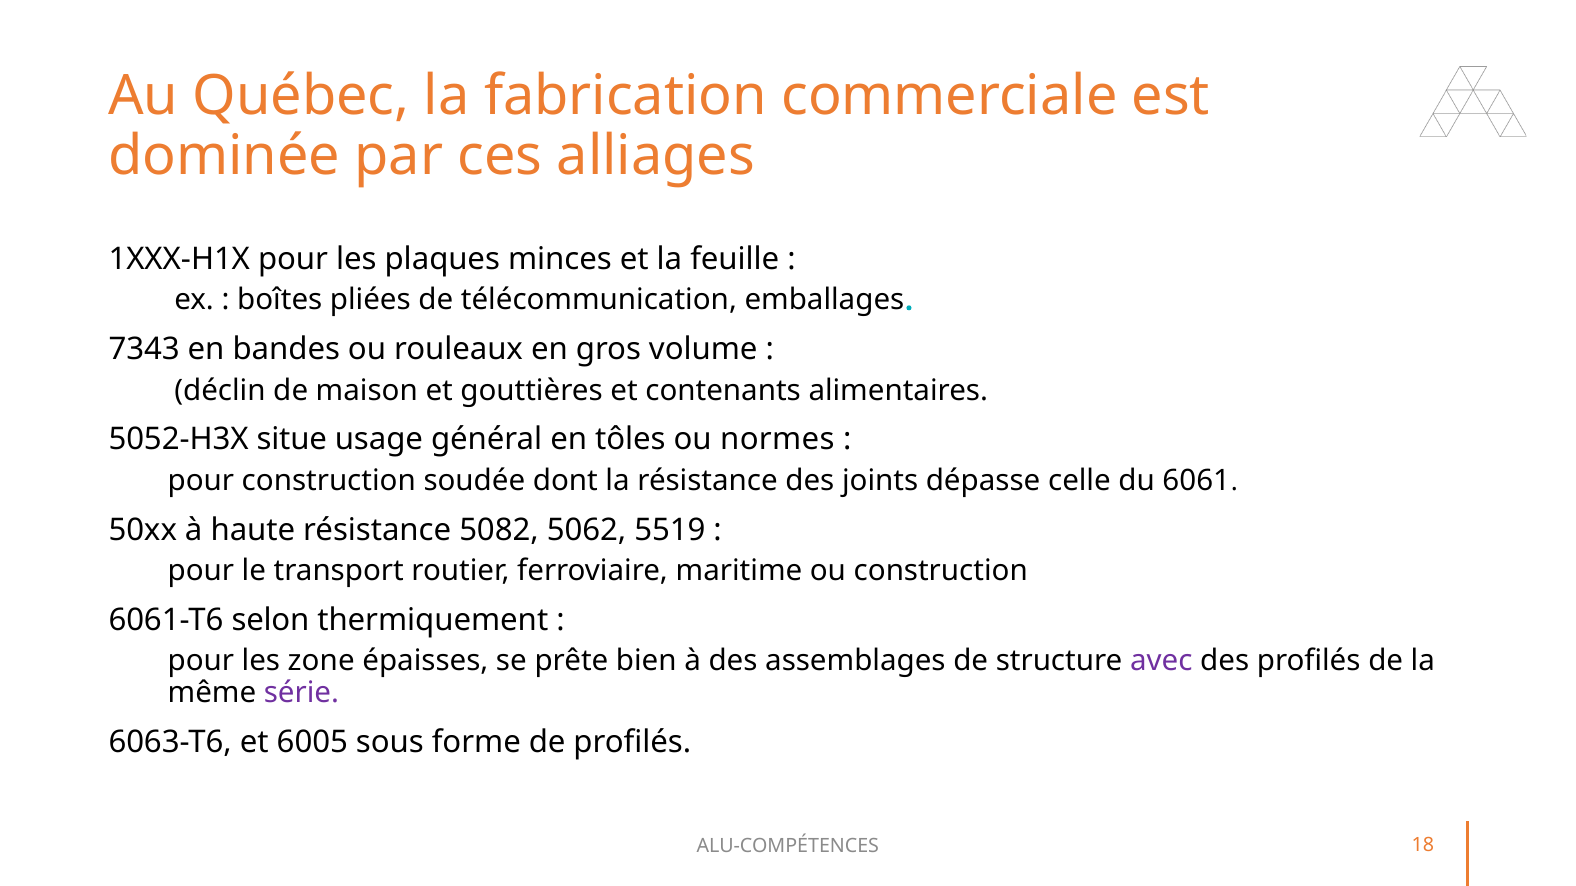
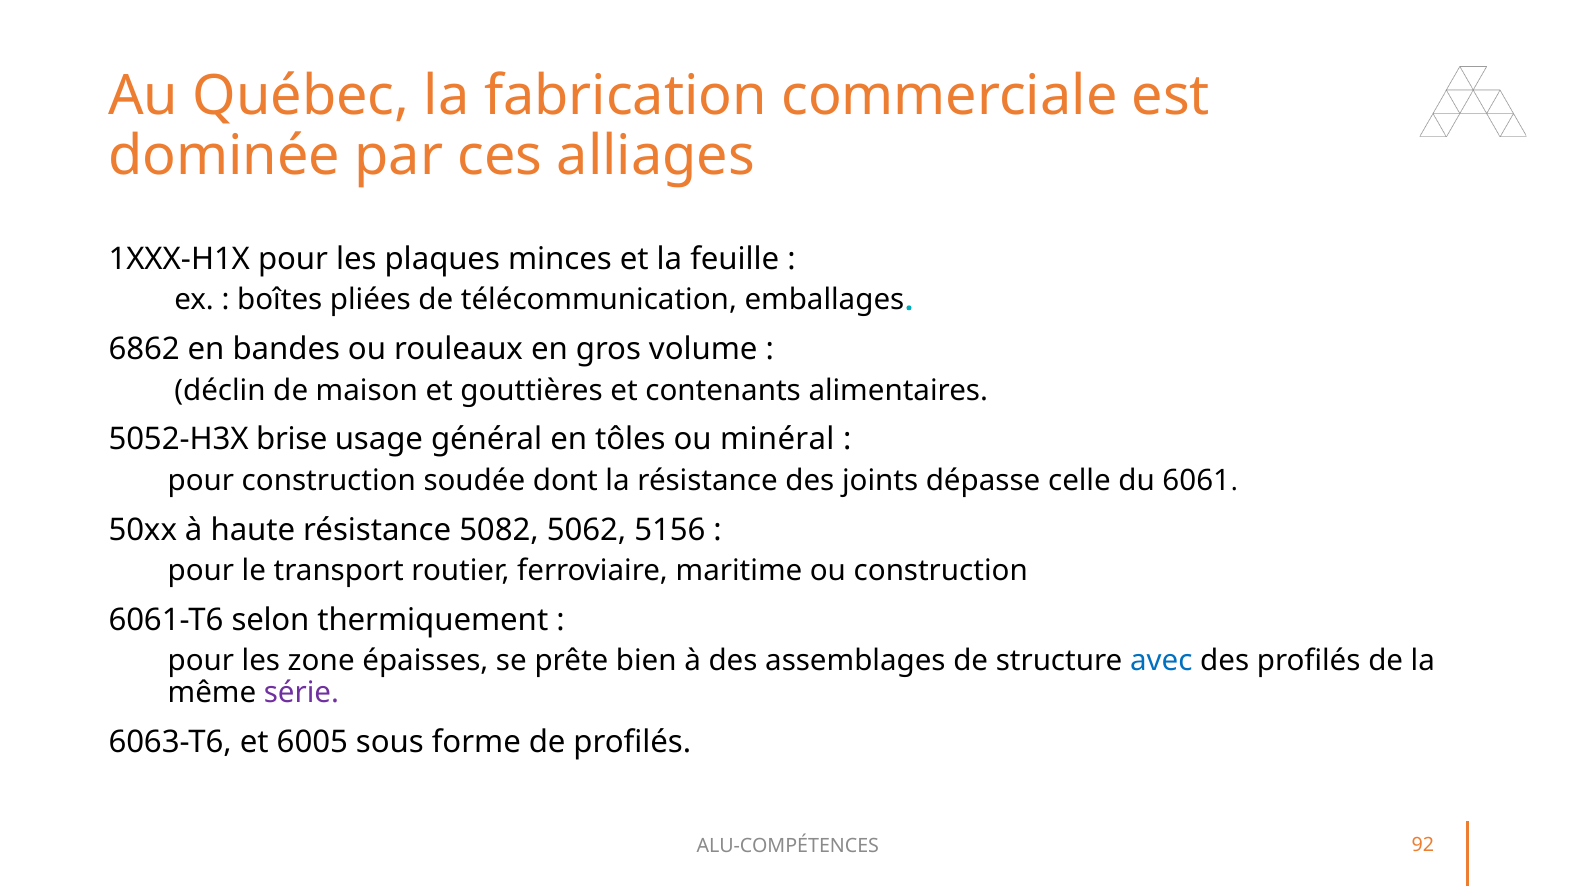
7343: 7343 -> 6862
situe: situe -> brise
normes: normes -> minéral
5519: 5519 -> 5156
avec colour: purple -> blue
18: 18 -> 92
